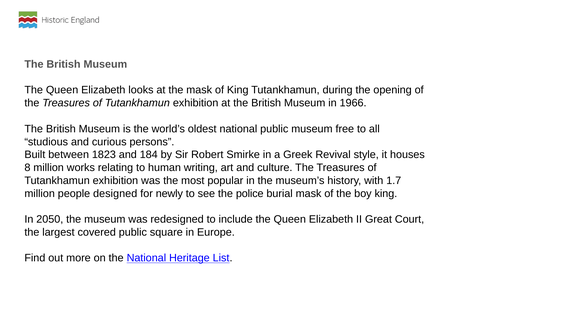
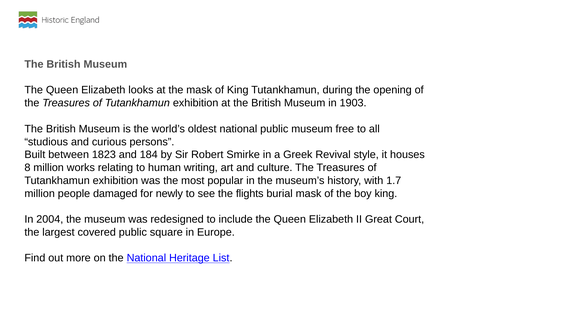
1966: 1966 -> 1903
designed: designed -> damaged
police: police -> flights
2050: 2050 -> 2004
